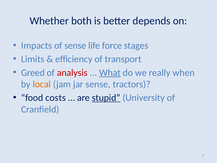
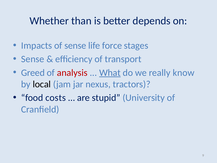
both: both -> than
Limits at (33, 59): Limits -> Sense
when: when -> know
local colour: orange -> black
jar sense: sense -> nexus
stupid underline: present -> none
